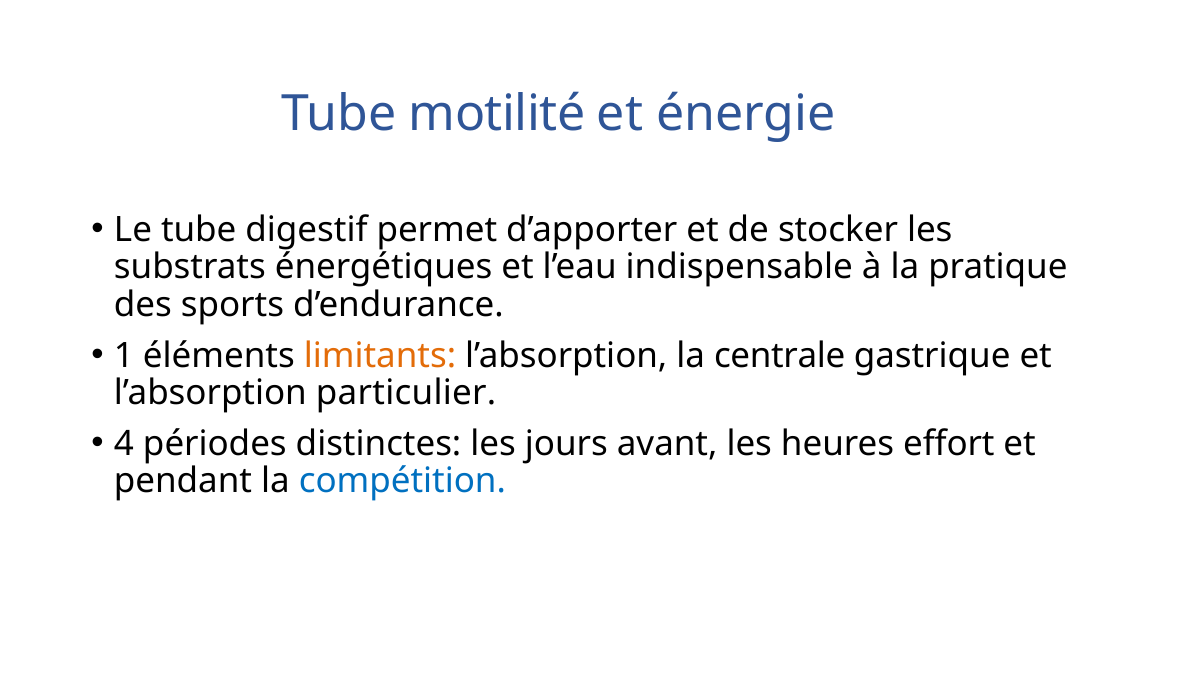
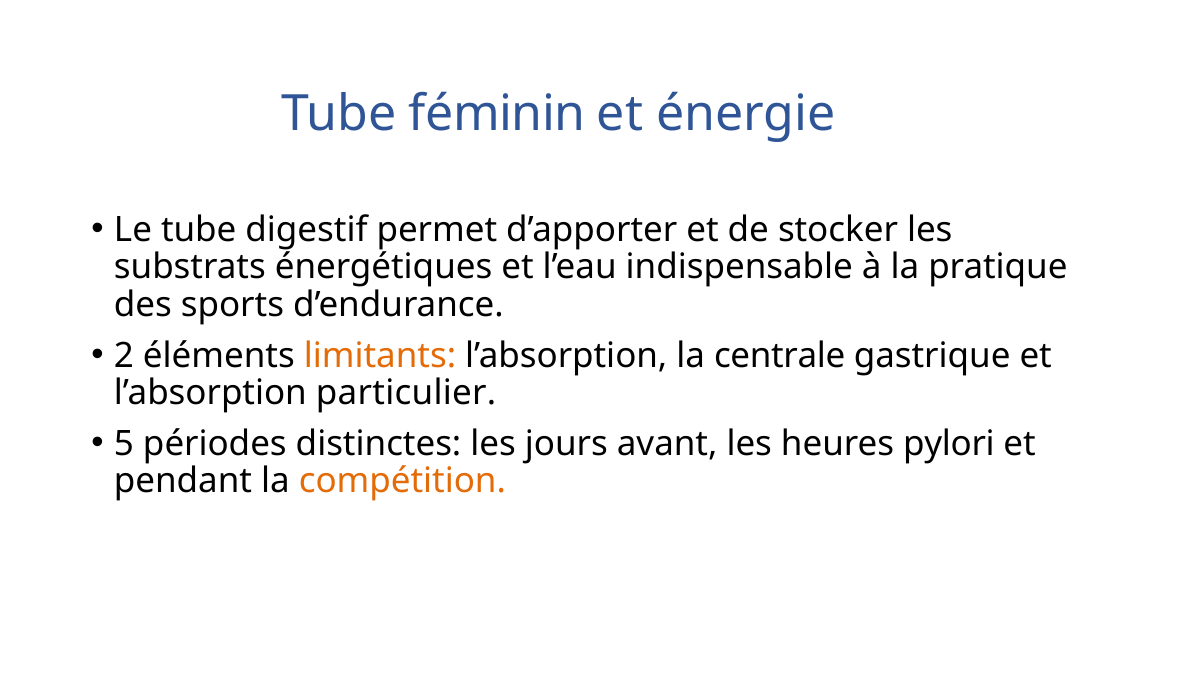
motilité: motilité -> féminin
1: 1 -> 2
4: 4 -> 5
effort: effort -> pylori
compétition colour: blue -> orange
